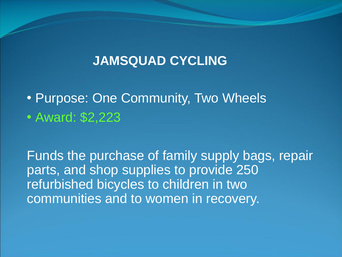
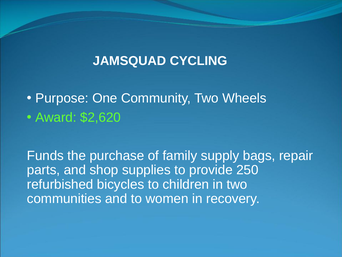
$2,223: $2,223 -> $2,620
